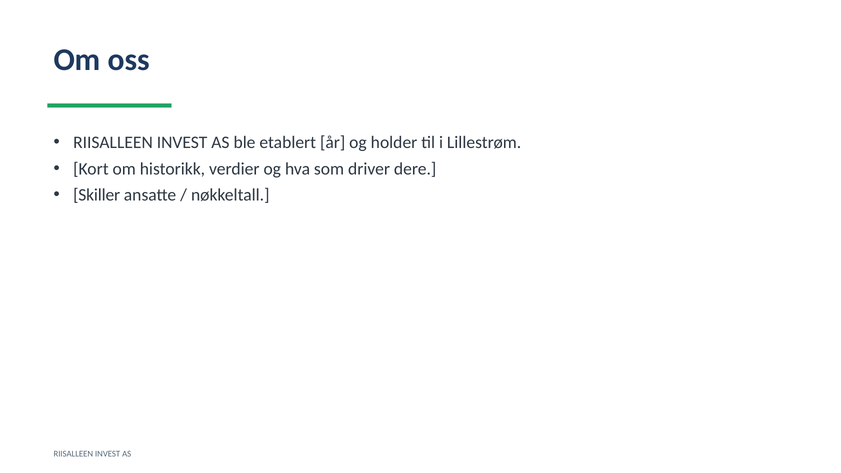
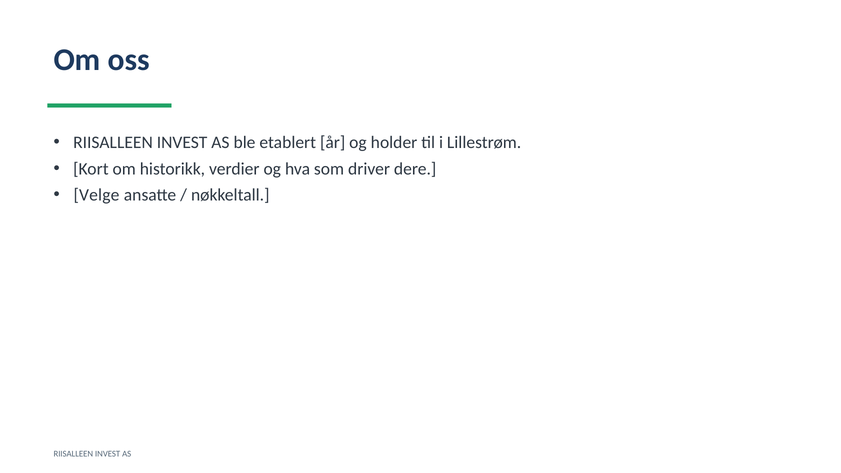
Skiller: Skiller -> Velge
